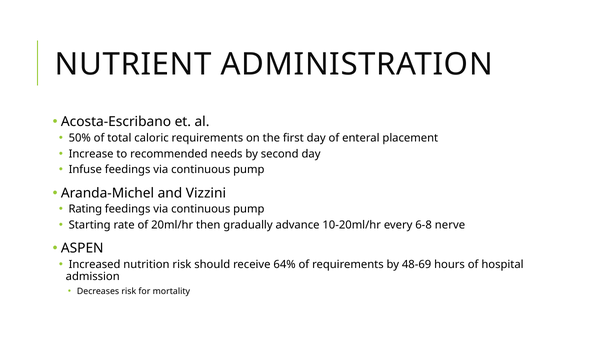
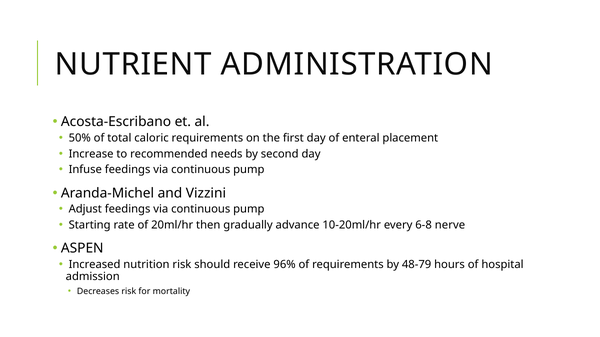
Rating: Rating -> Adjust
64%: 64% -> 96%
48-69: 48-69 -> 48-79
